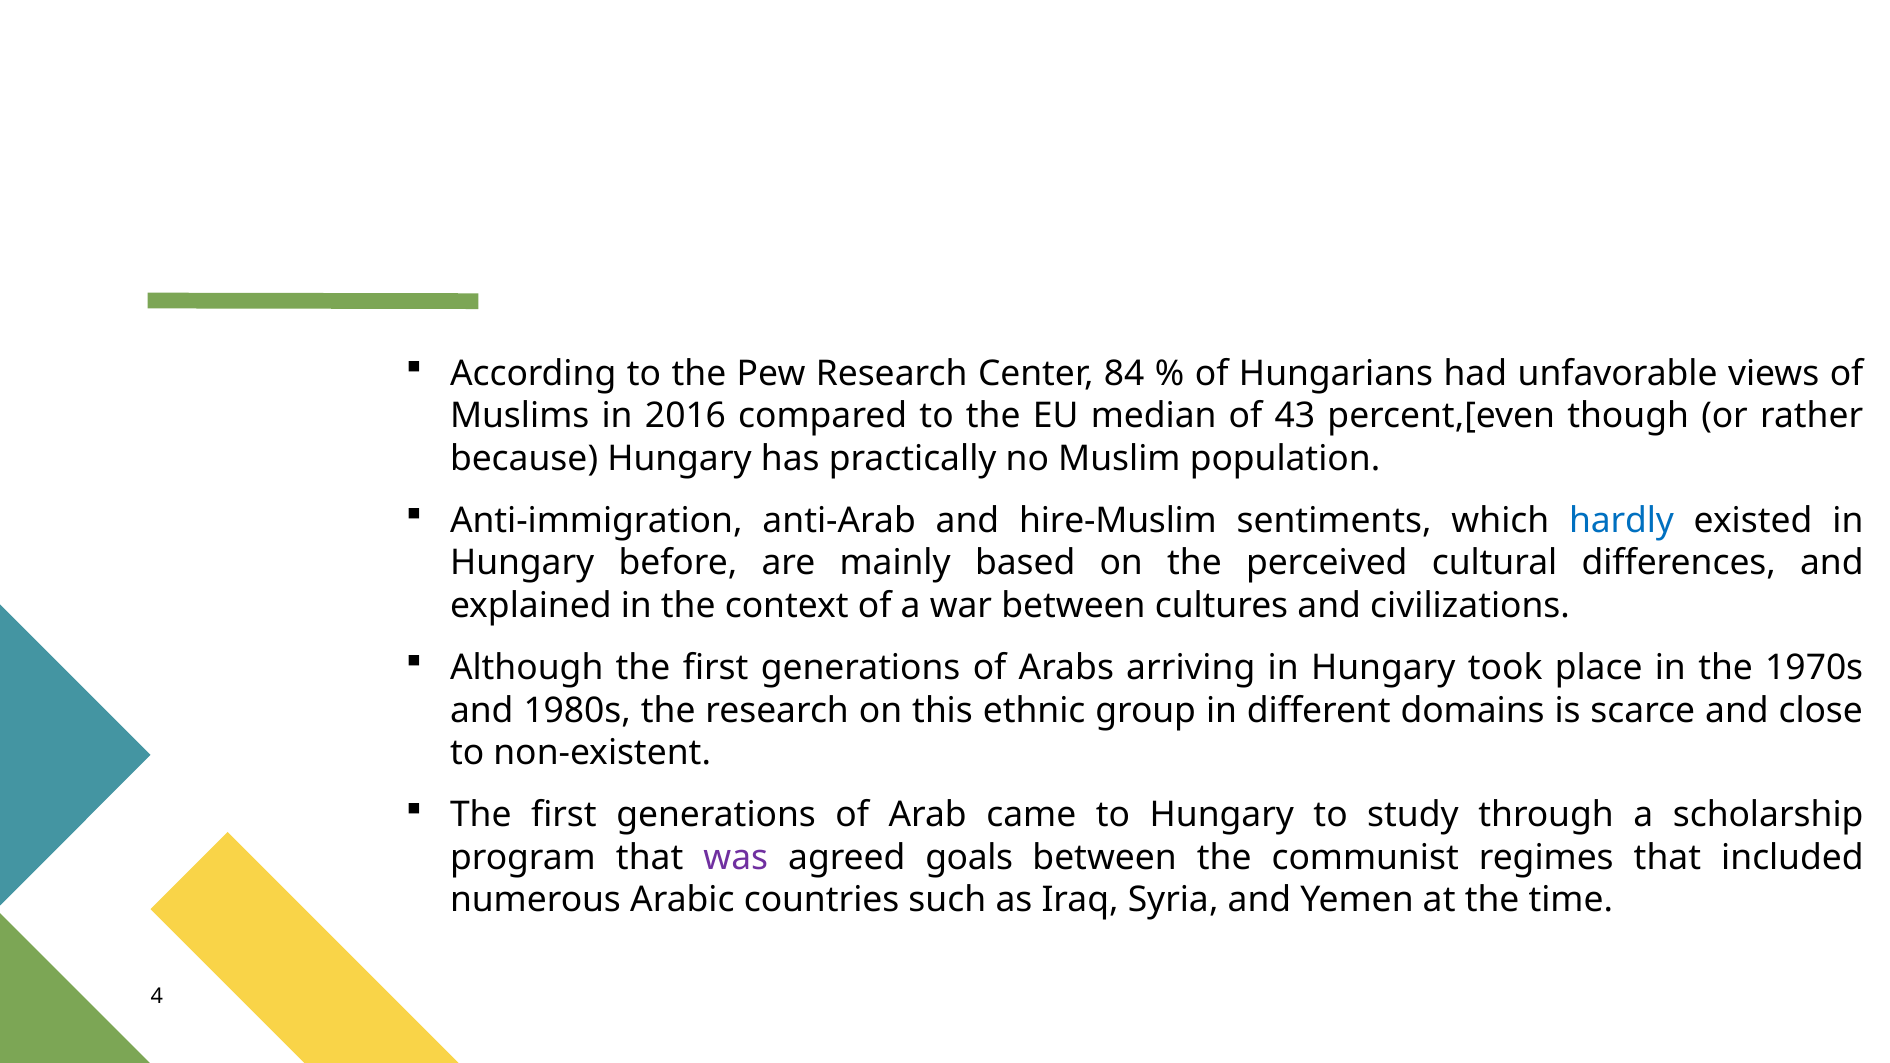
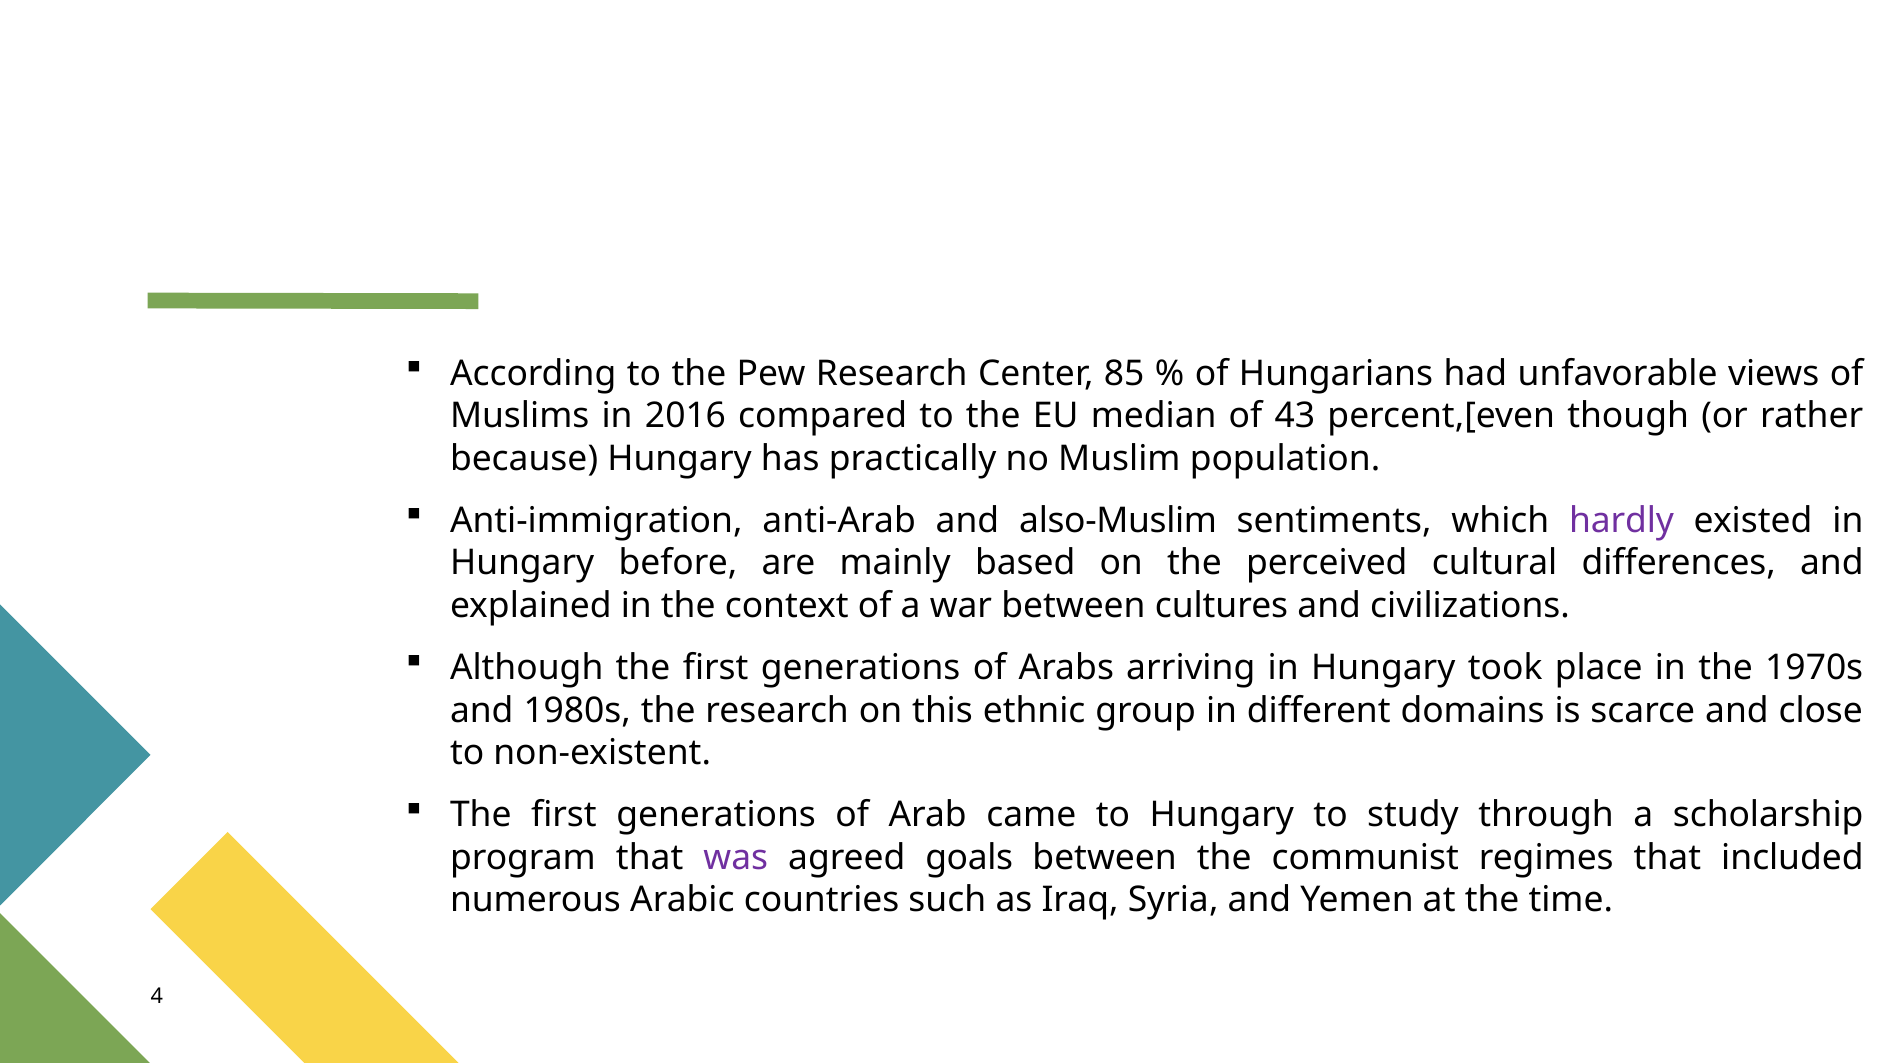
84: 84 -> 85
hire-Muslim: hire-Muslim -> also-Muslim
hardly colour: blue -> purple
